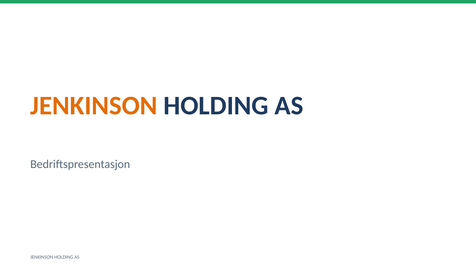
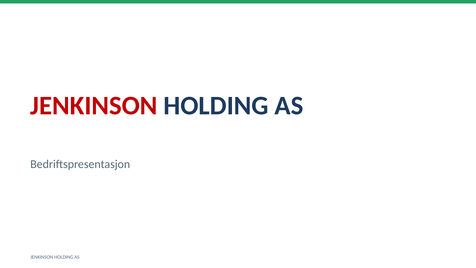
JENKINSON at (94, 106) colour: orange -> red
